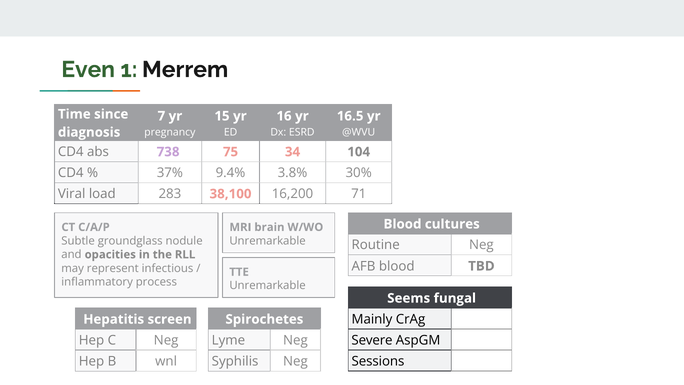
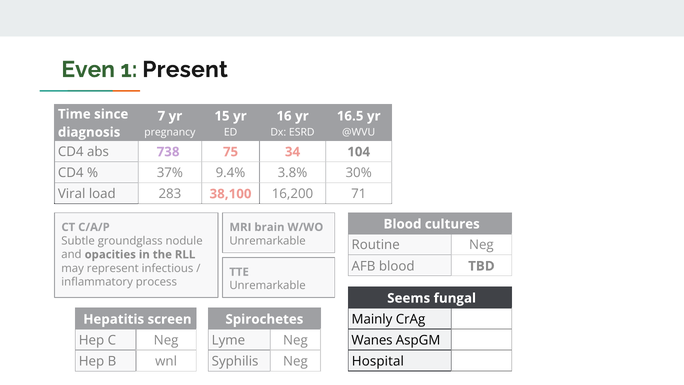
Merrem: Merrem -> Present
Severe: Severe -> Wanes
Sessions: Sessions -> Hospital
